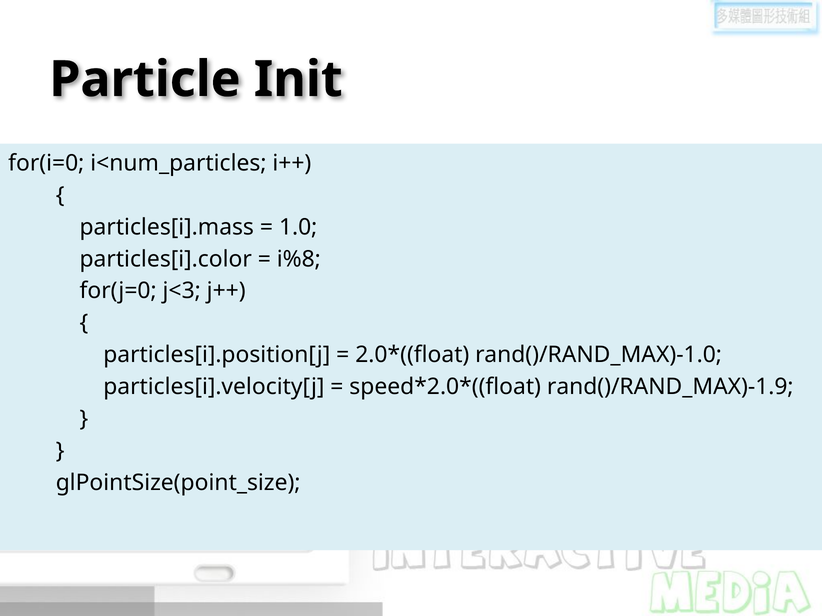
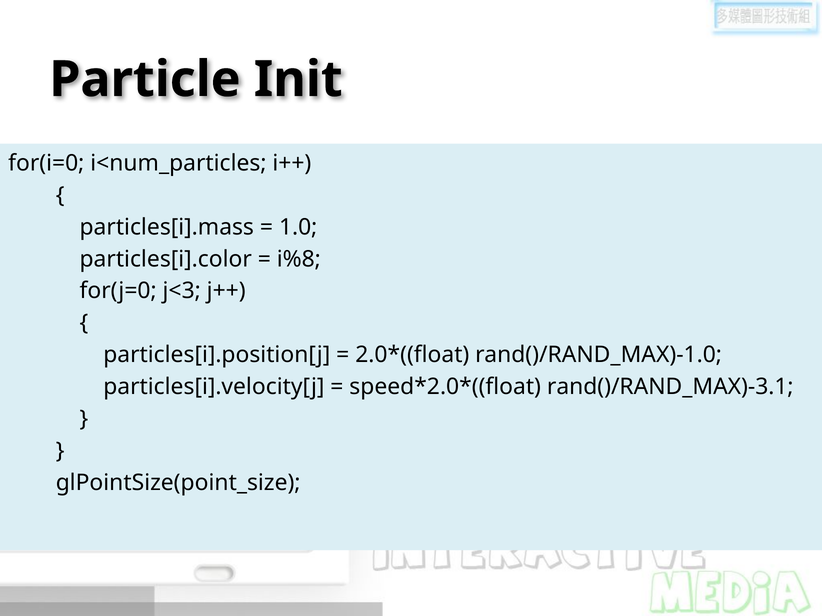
rand()/RAND_MAX)-1.9: rand()/RAND_MAX)-1.9 -> rand()/RAND_MAX)-3.1
